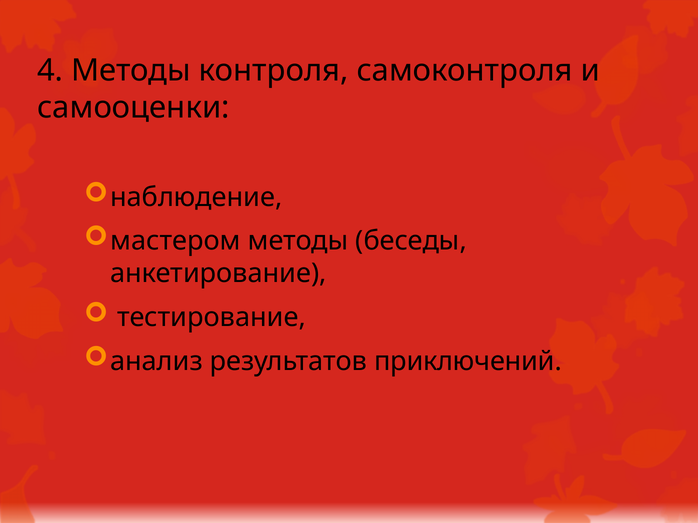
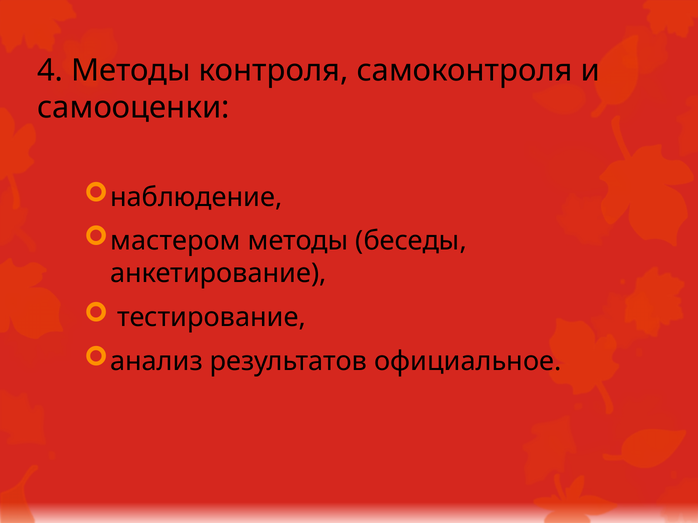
приключений: приключений -> официальное
